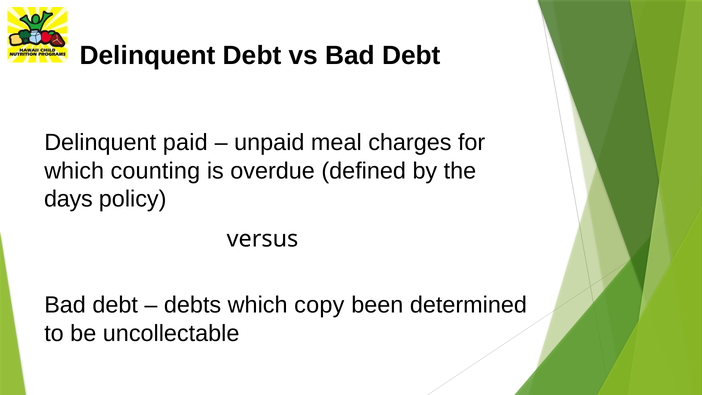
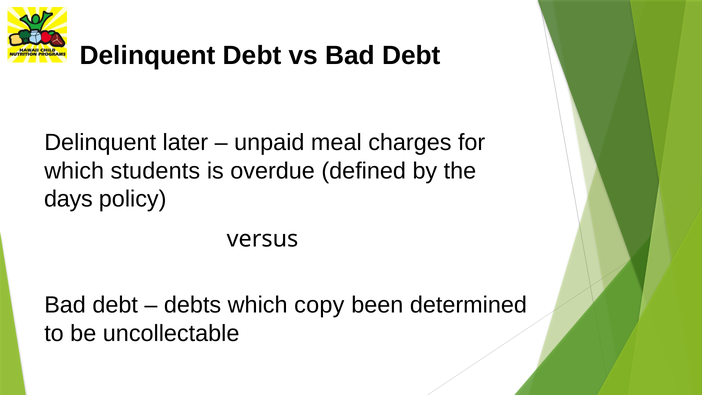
paid: paid -> later
counting: counting -> students
